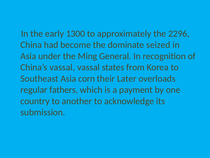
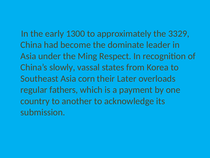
2296: 2296 -> 3329
seized: seized -> leader
General: General -> Respect
China’s vassal: vassal -> slowly
